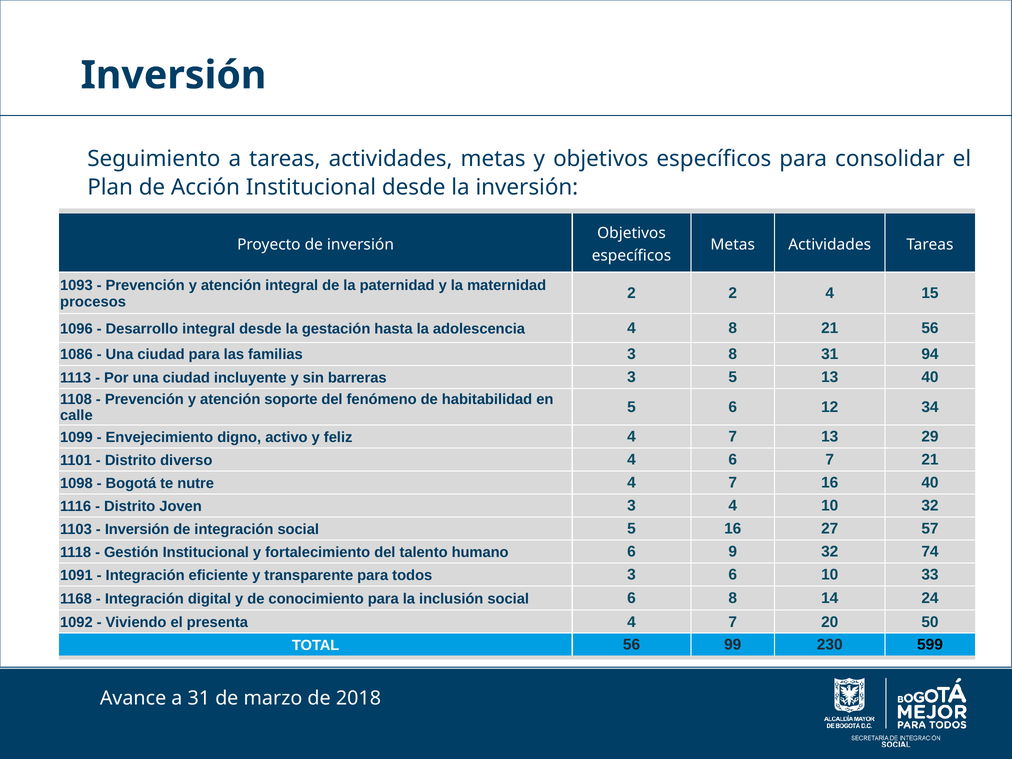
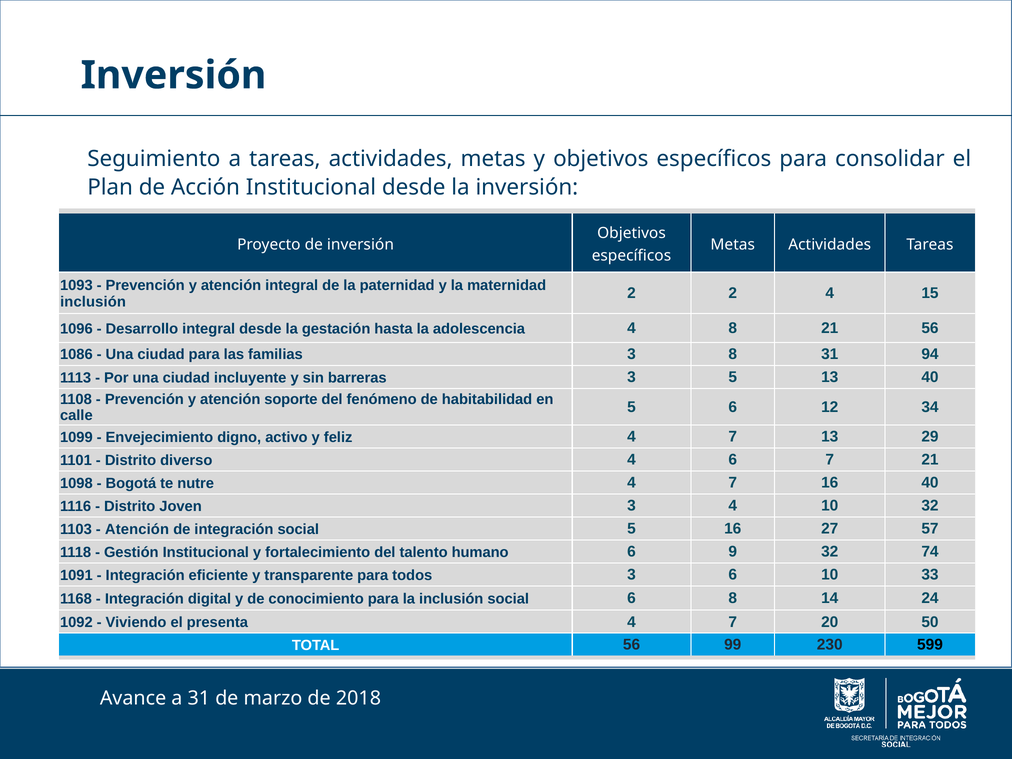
procesos at (93, 302): procesos -> inclusión
Inversión at (137, 529): Inversión -> Atención
